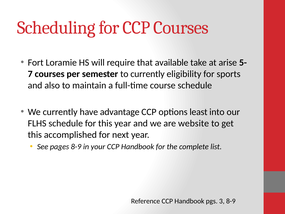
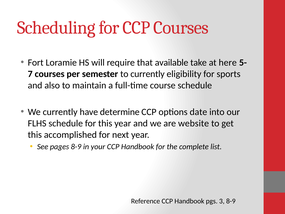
arise: arise -> here
advantage: advantage -> determine
least: least -> date
